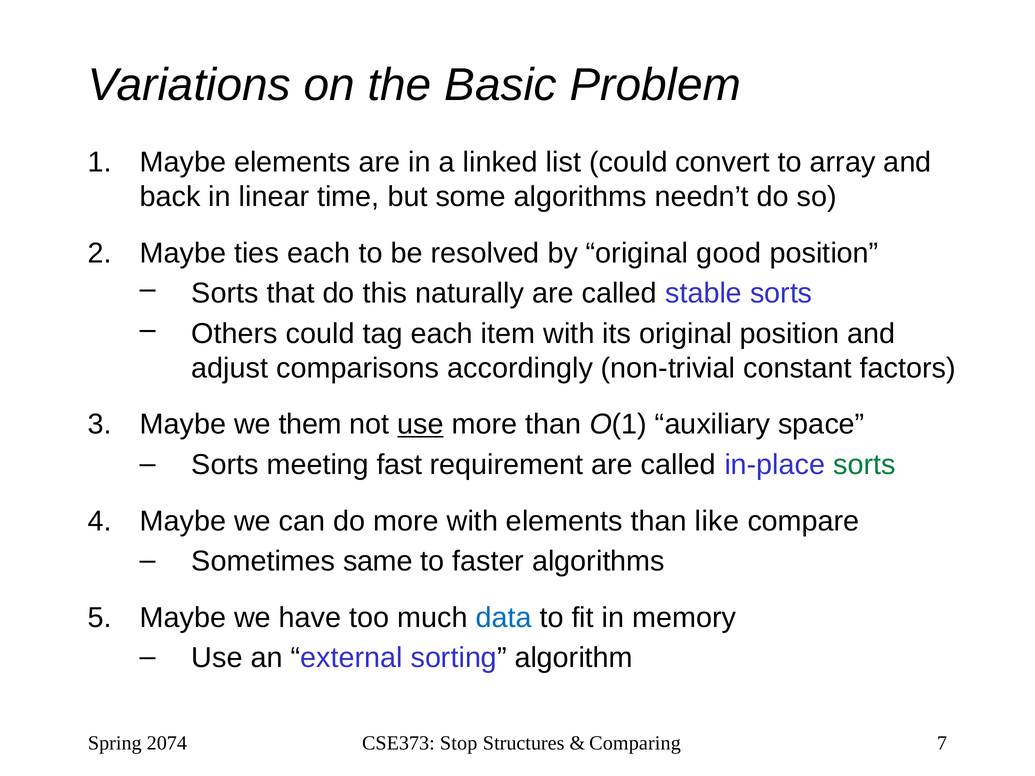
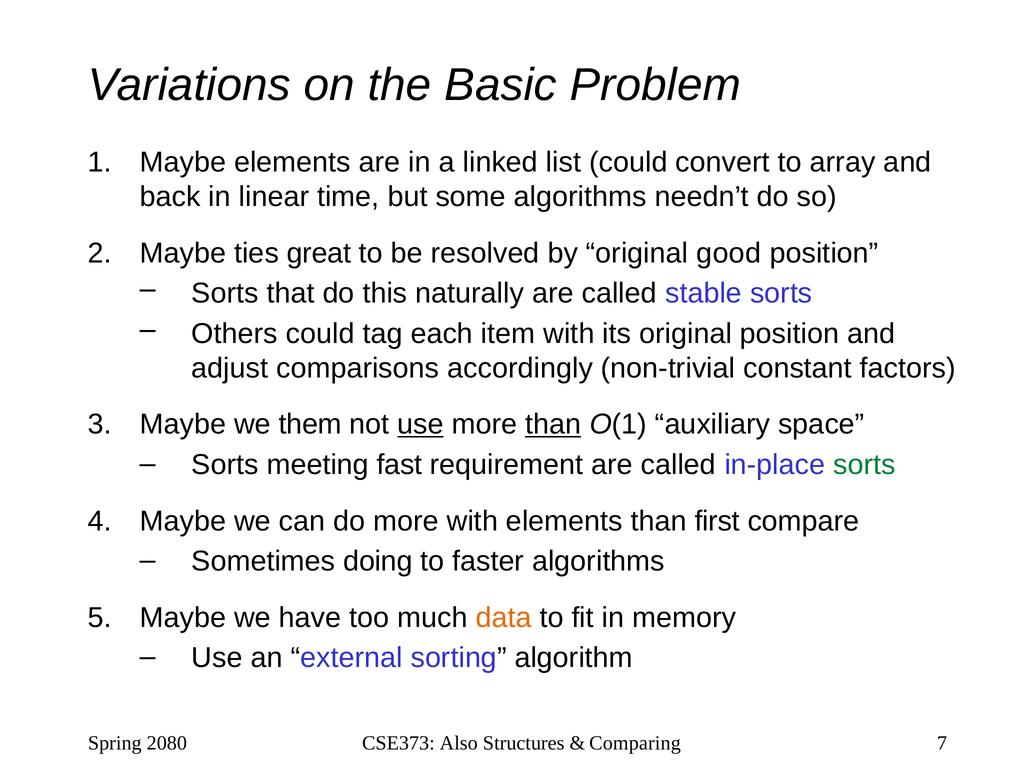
ties each: each -> great
than at (553, 425) underline: none -> present
like: like -> first
same: same -> doing
data colour: blue -> orange
2074: 2074 -> 2080
Stop: Stop -> Also
